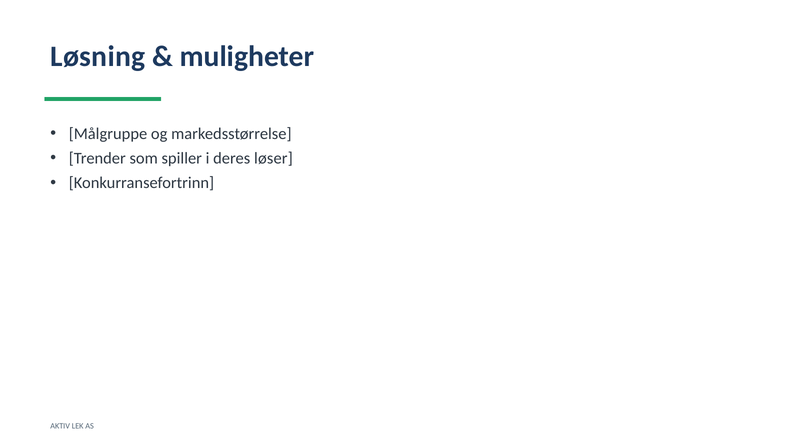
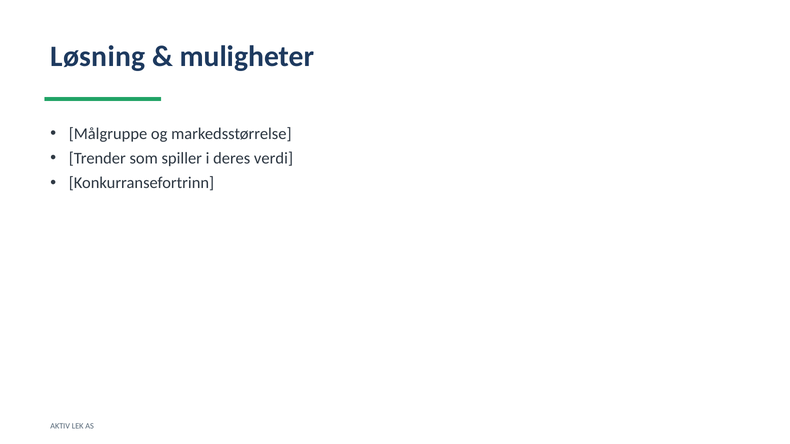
løser: løser -> verdi
